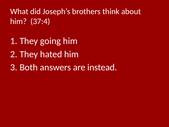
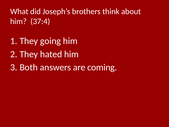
instead: instead -> coming
